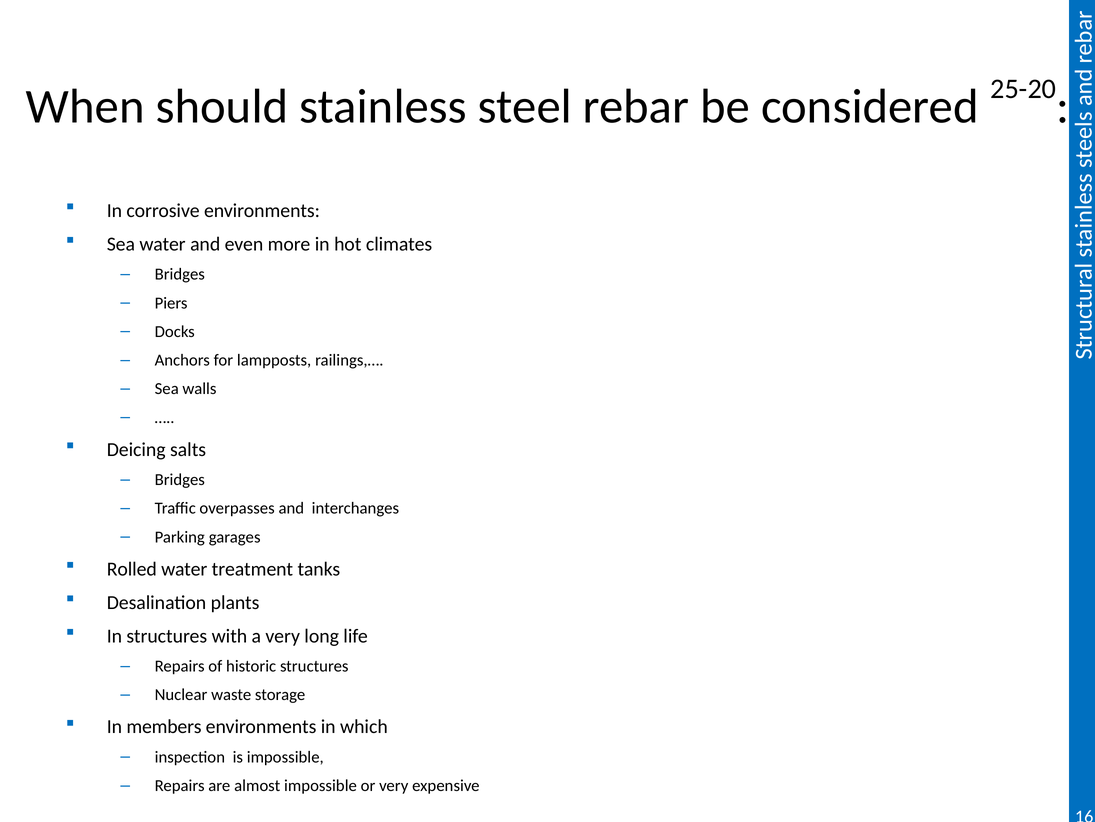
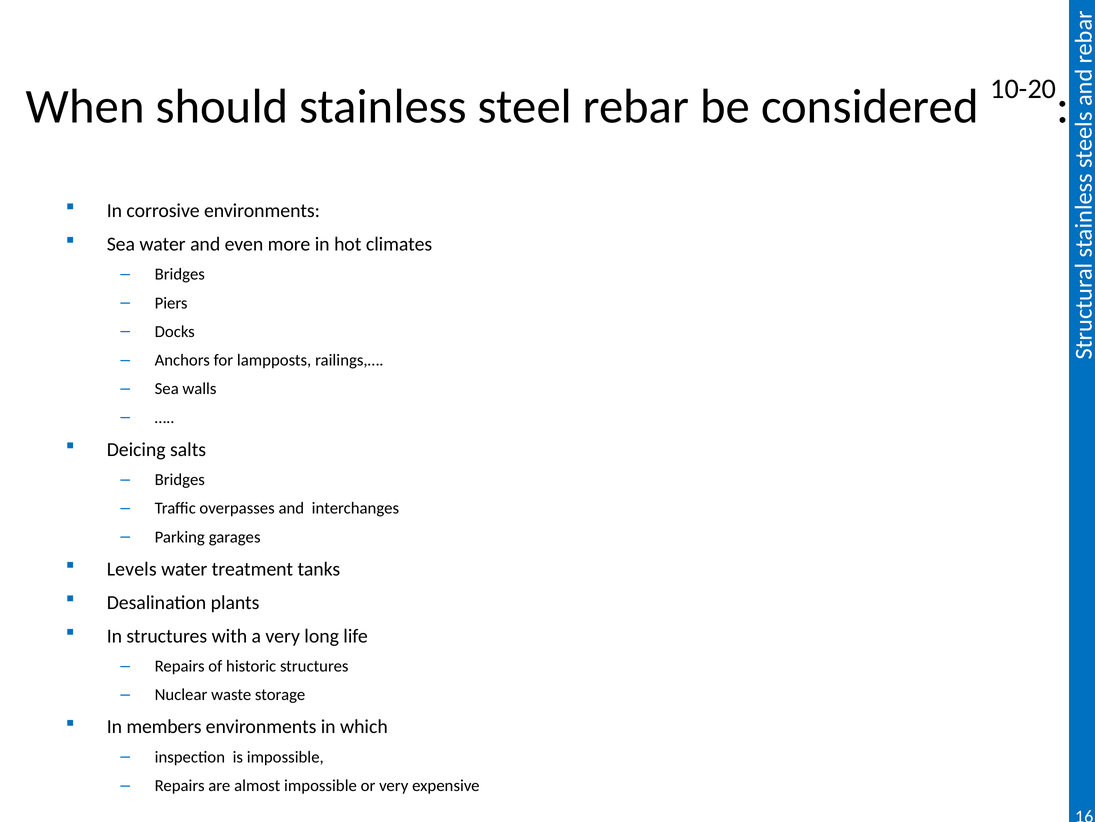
25-20: 25-20 -> 10-20
Rolled: Rolled -> Levels
